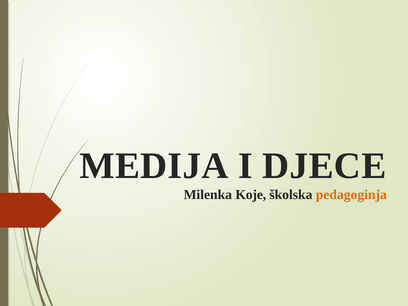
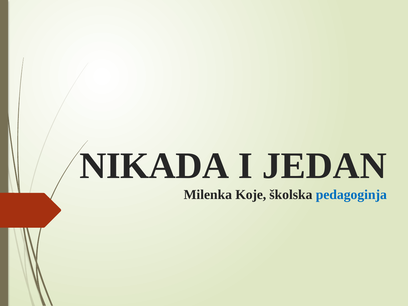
MEDIJA: MEDIJA -> NIKADA
DJECE: DJECE -> JEDAN
pedagoginja colour: orange -> blue
